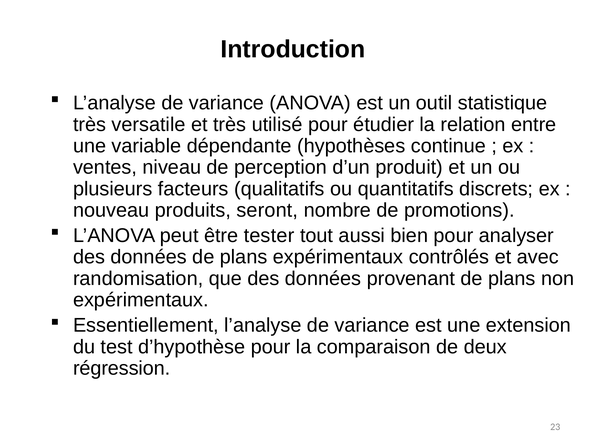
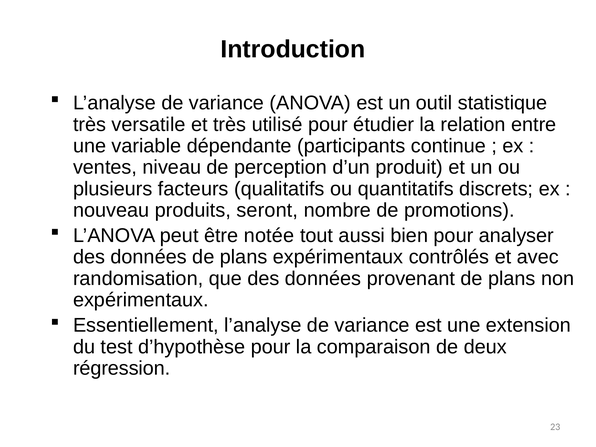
hypothèses: hypothèses -> participants
tester: tester -> notée
